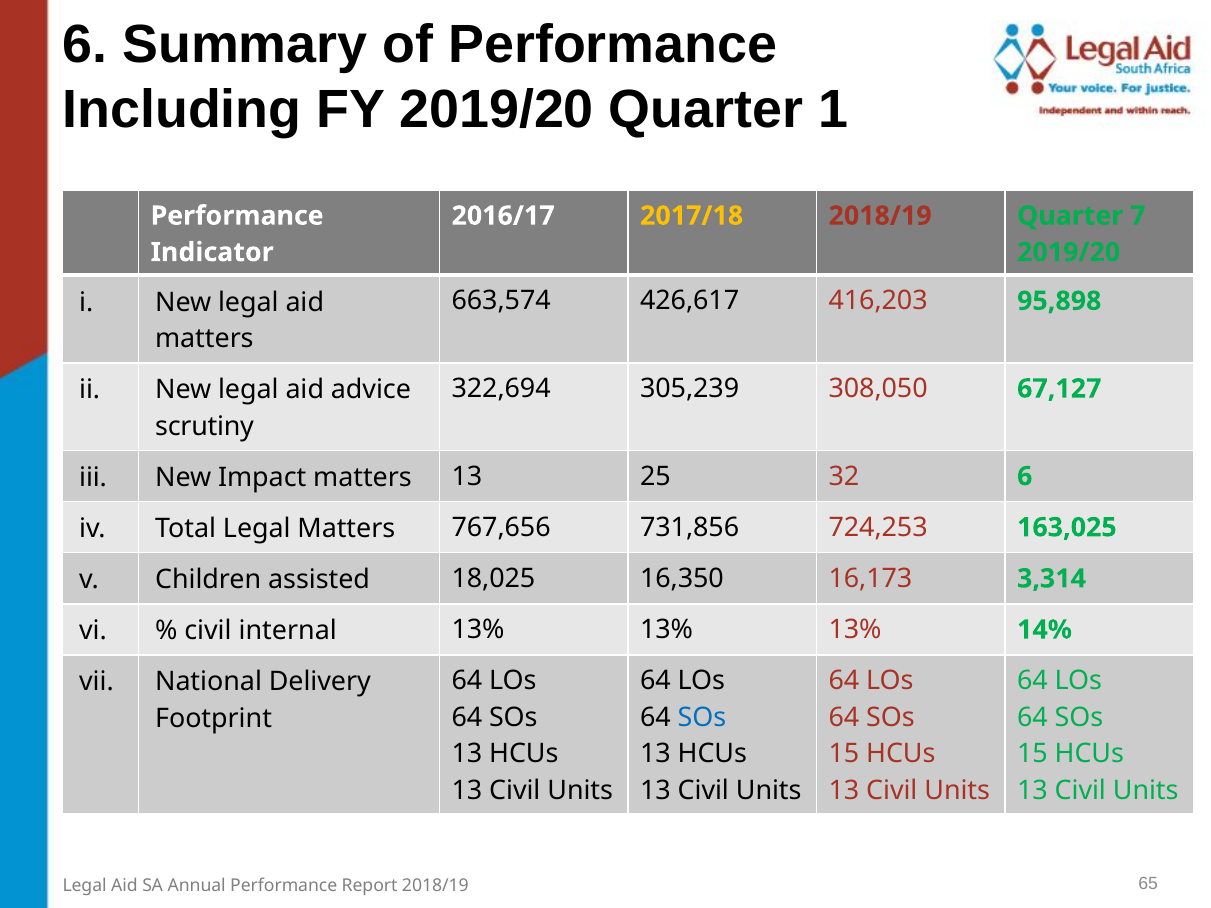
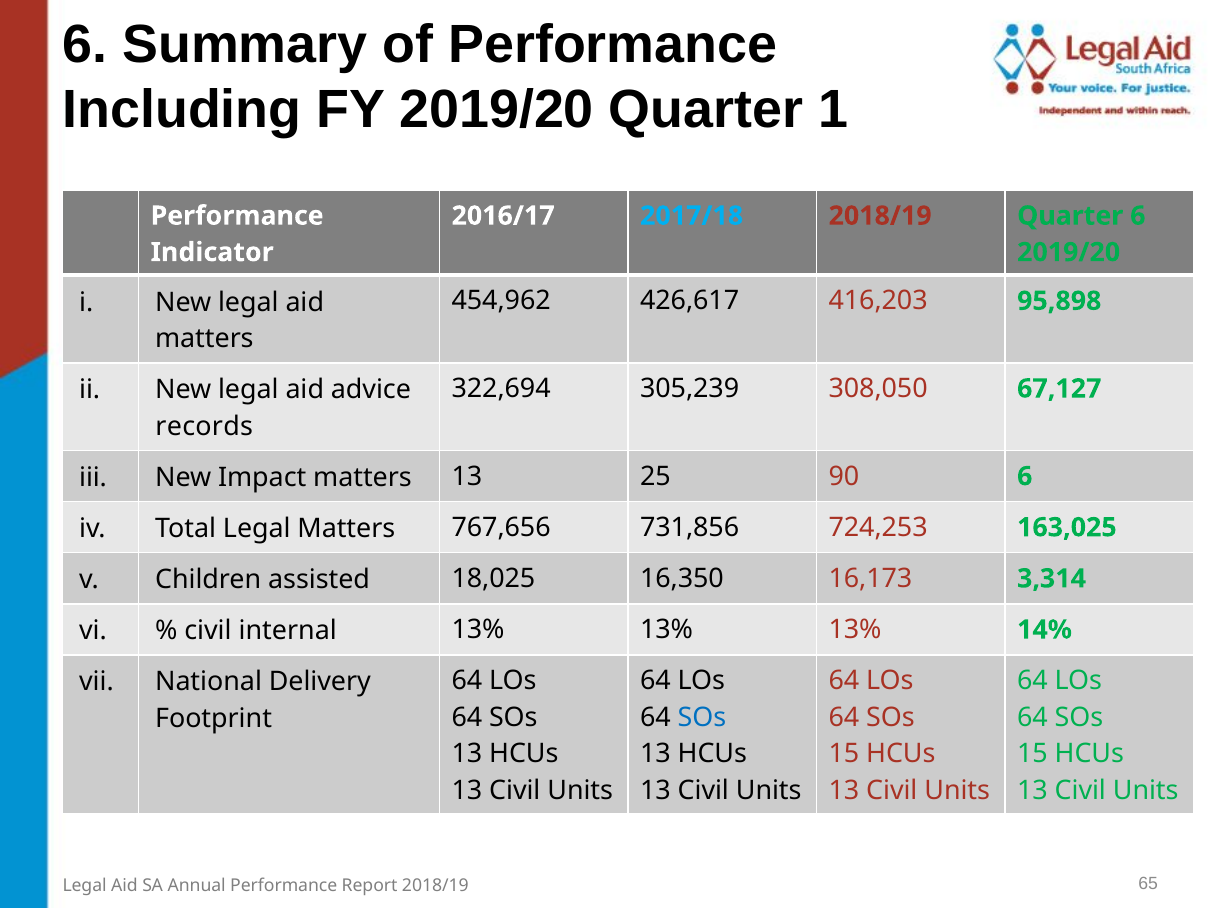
2017/18 colour: yellow -> light blue
Quarter 7: 7 -> 6
663,574: 663,574 -> 454,962
scrutiny: scrutiny -> records
32: 32 -> 90
